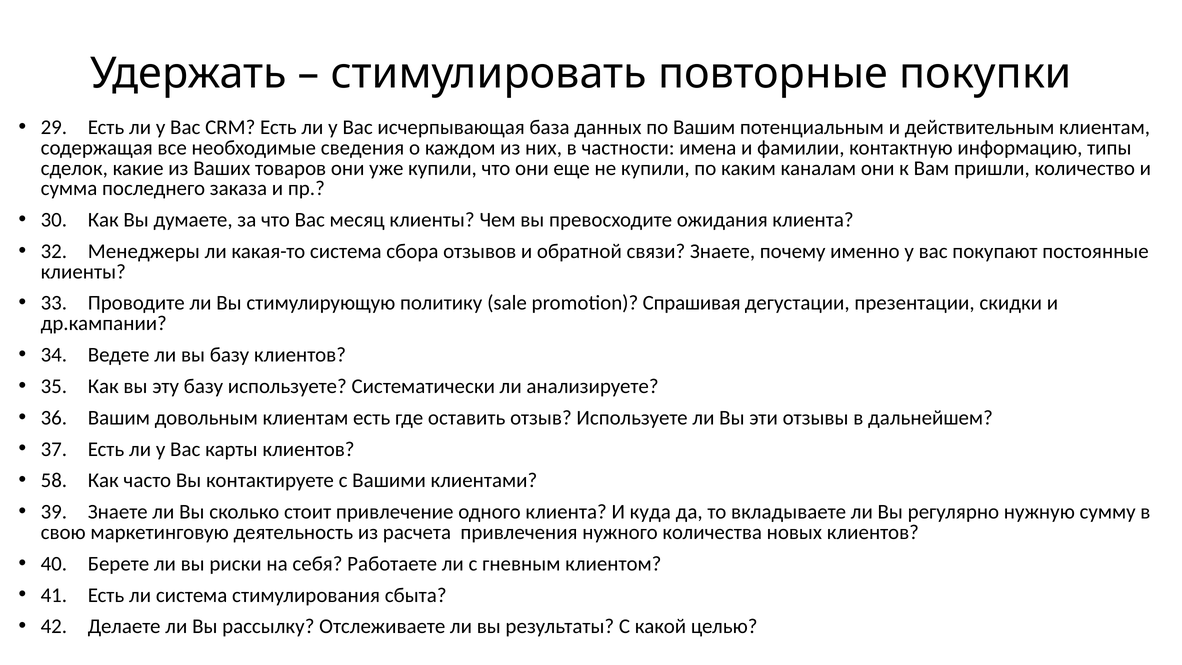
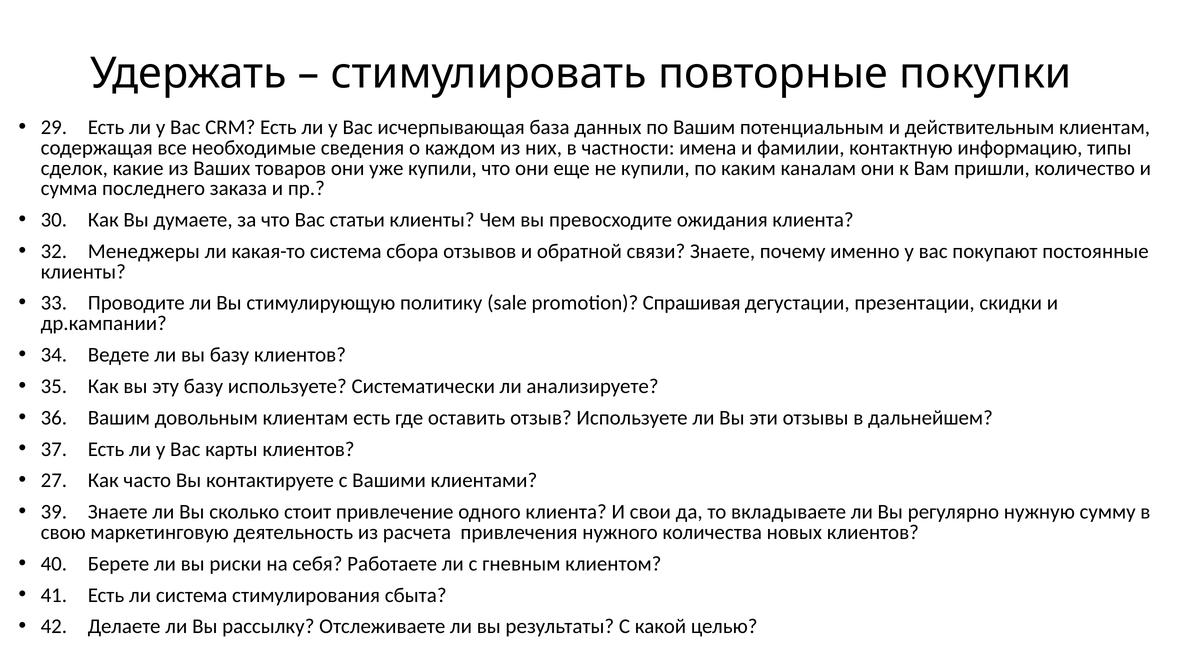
месяц: месяц -> статьи
58: 58 -> 27
куда: куда -> свои
